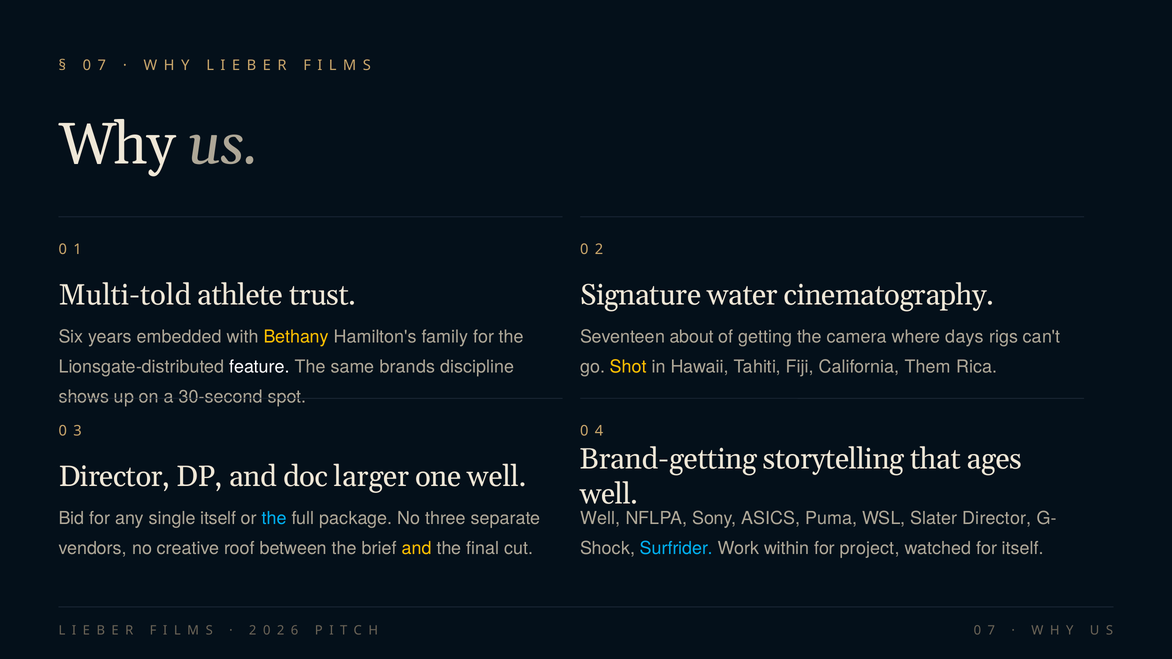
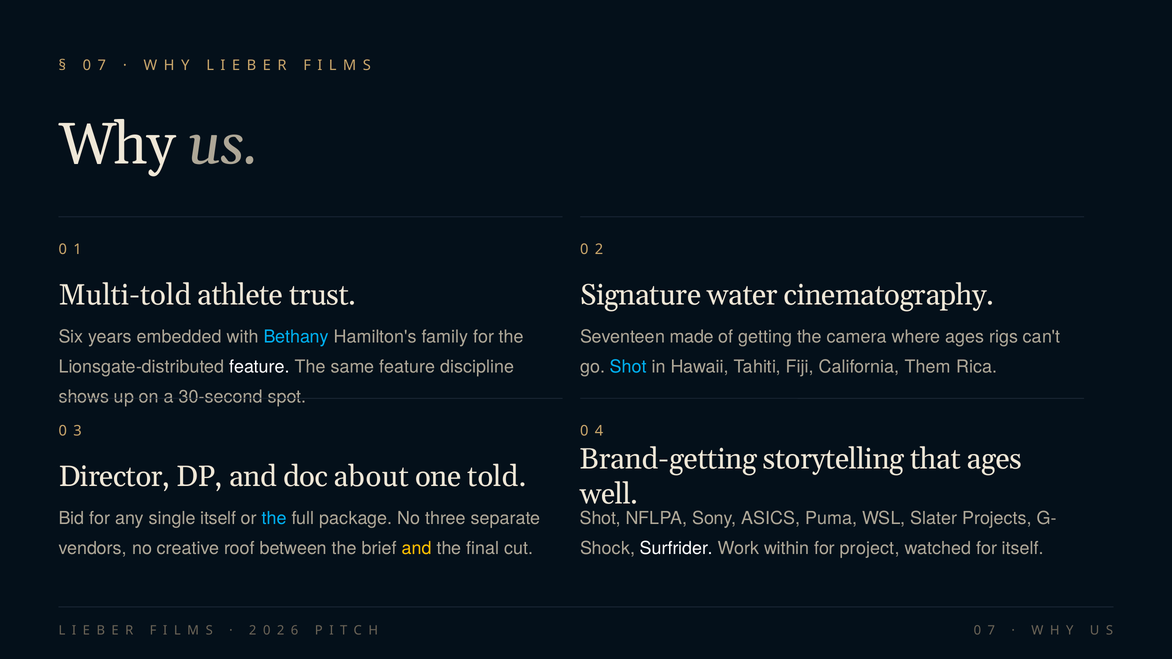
Bethany colour: yellow -> light blue
about: about -> made
where days: days -> ages
same brands: brands -> feature
Shot at (628, 367) colour: yellow -> light blue
larger: larger -> about
one well: well -> told
Well at (600, 519): Well -> Shot
Slater Director: Director -> Projects
Surfrider colour: light blue -> white
